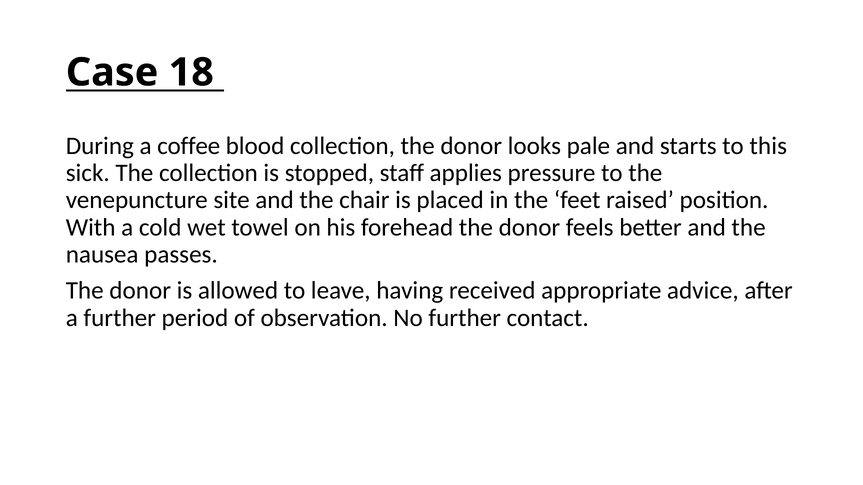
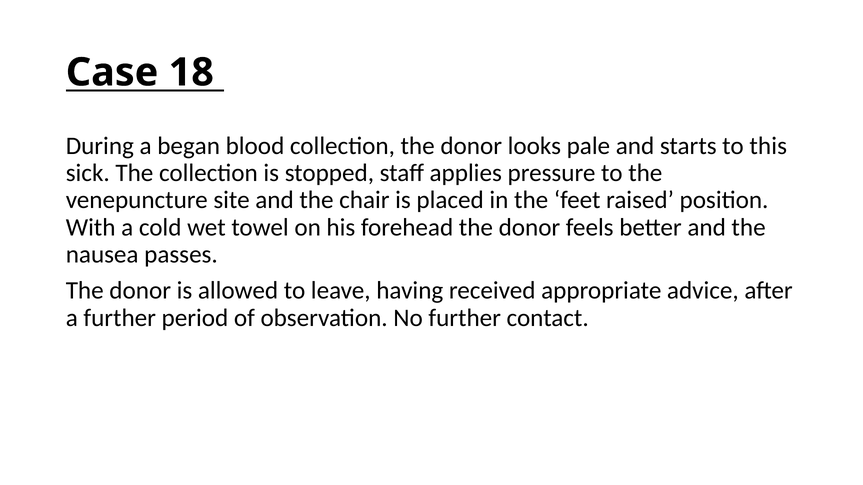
coffee: coffee -> began
